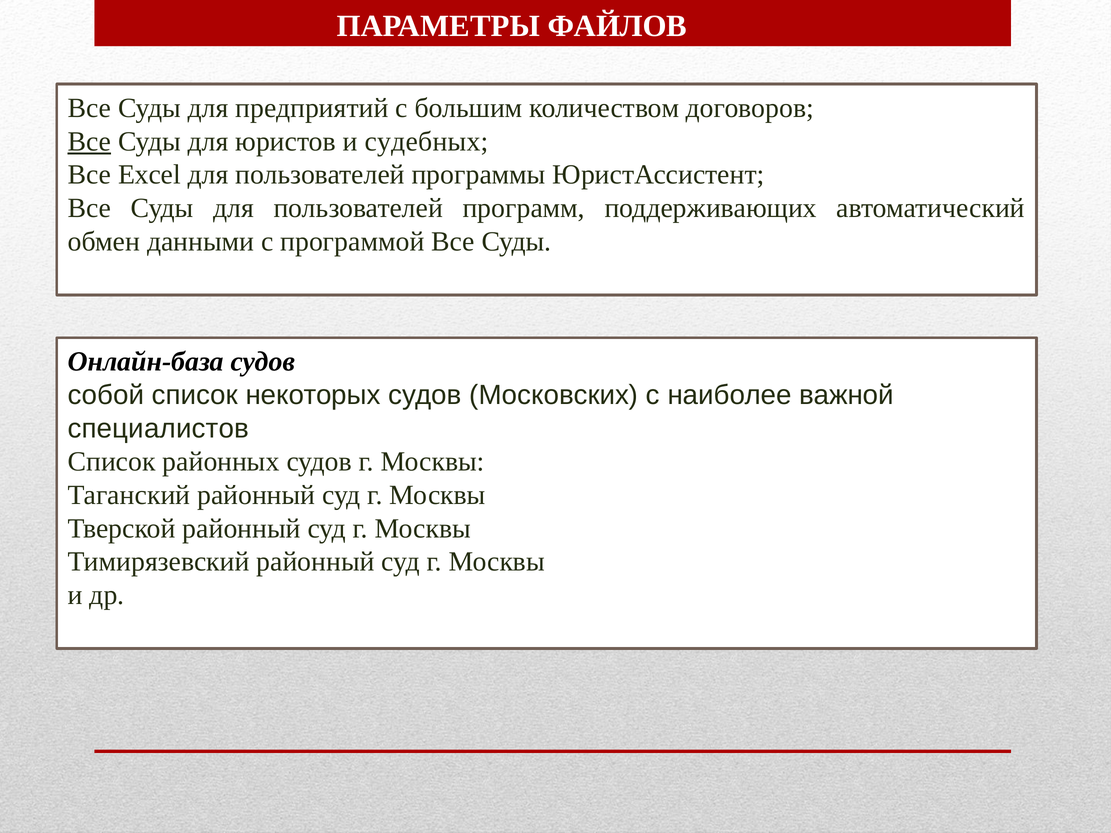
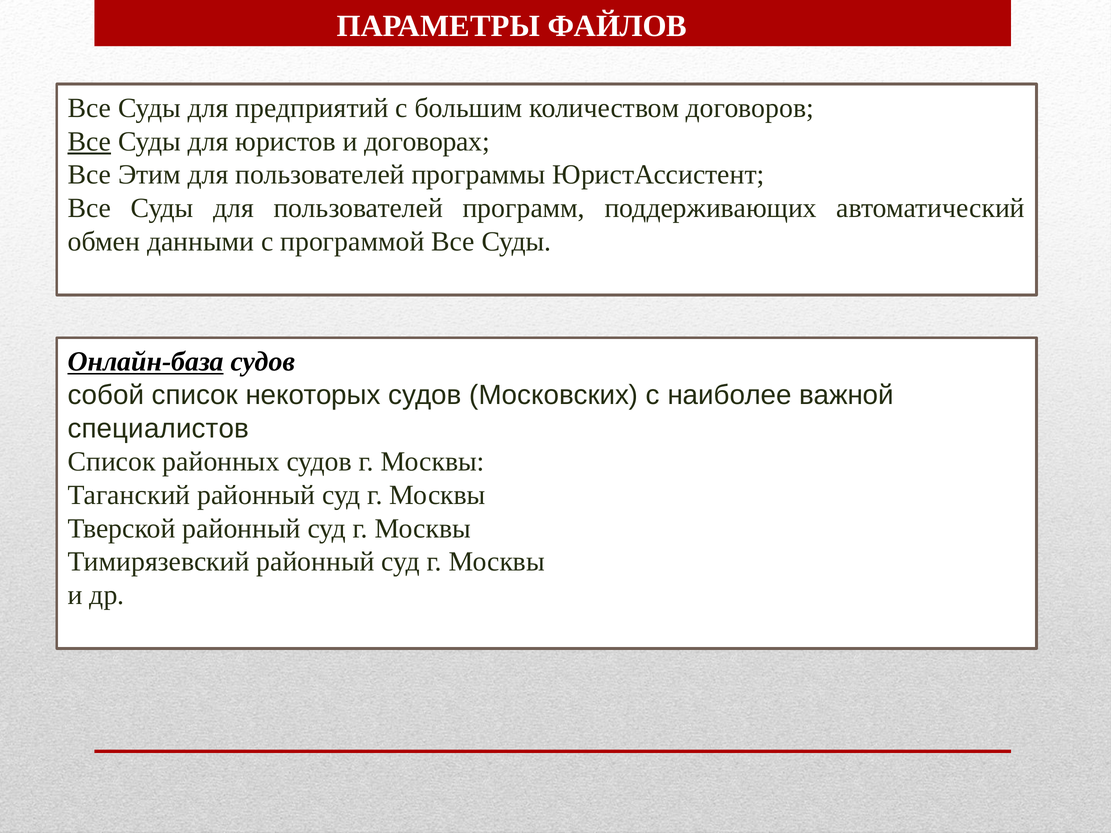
судебных: судебных -> договорах
Excel: Excel -> Этим
Онлайн-база underline: none -> present
